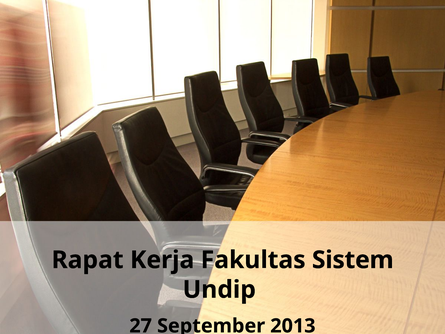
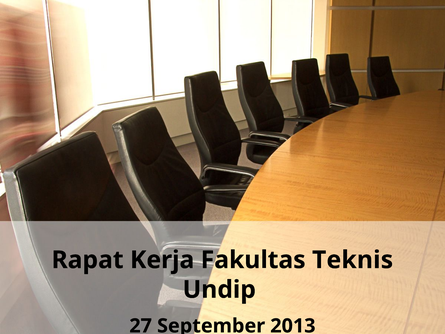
Sistem: Sistem -> Teknis
